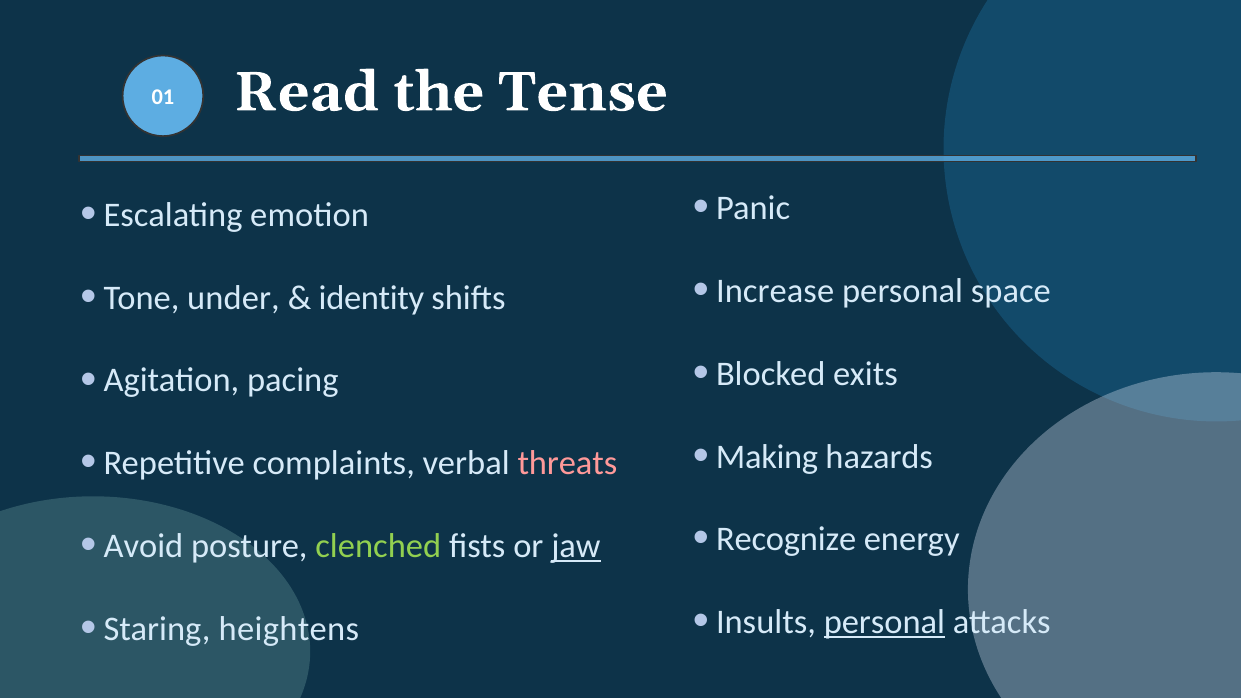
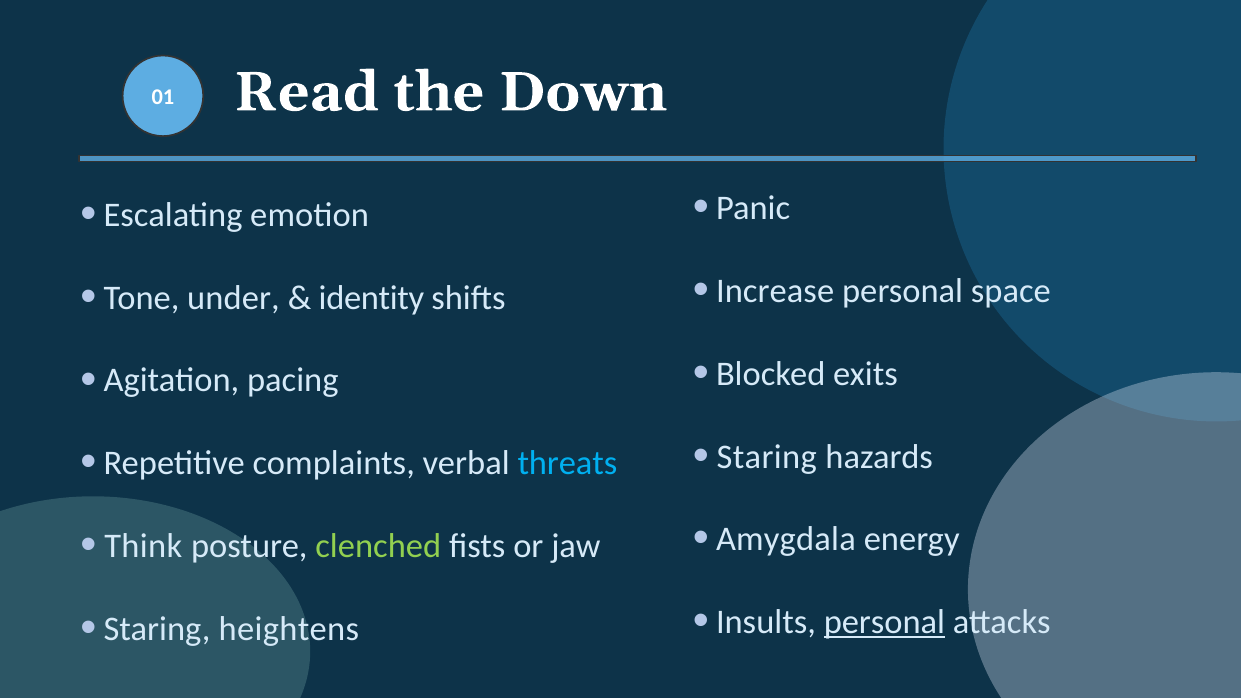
Tense: Tense -> Down
Making at (767, 457): Making -> Staring
threats colour: pink -> light blue
Recognize: Recognize -> Amygdala
Avoid: Avoid -> Think
jaw underline: present -> none
